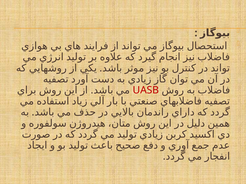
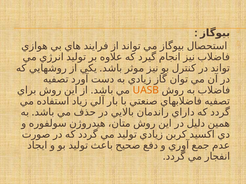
UASB colour: red -> orange
